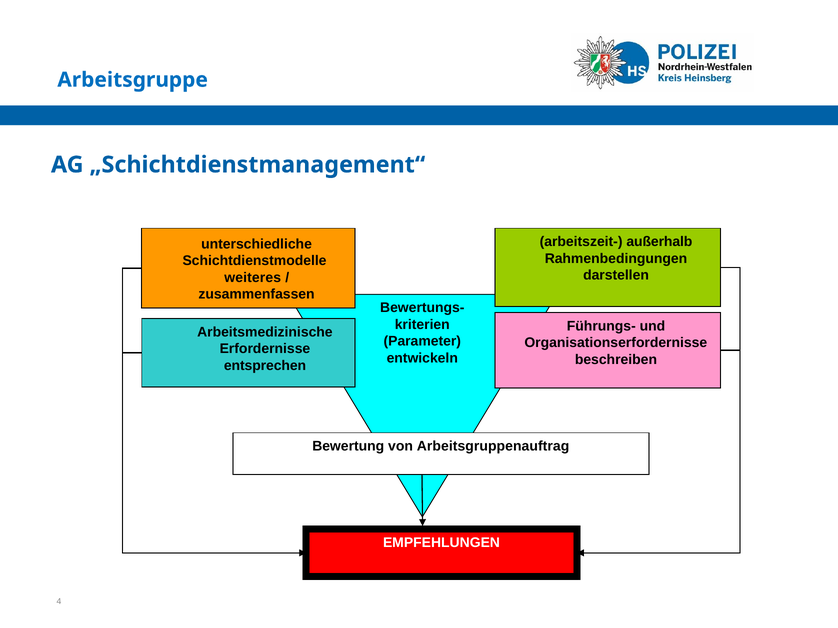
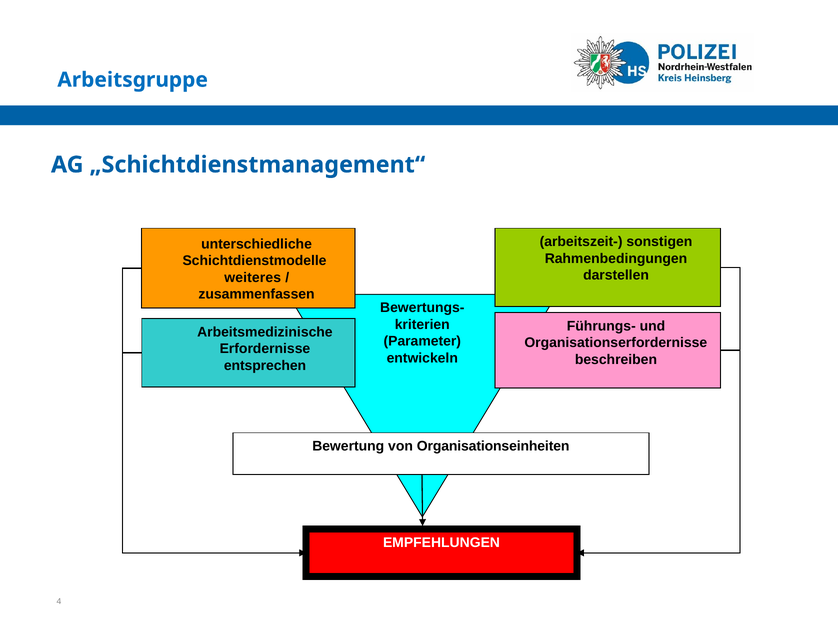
außerhalb: außerhalb -> sonstigen
Arbeitsgruppenauftrag: Arbeitsgruppenauftrag -> Organisationseinheiten
